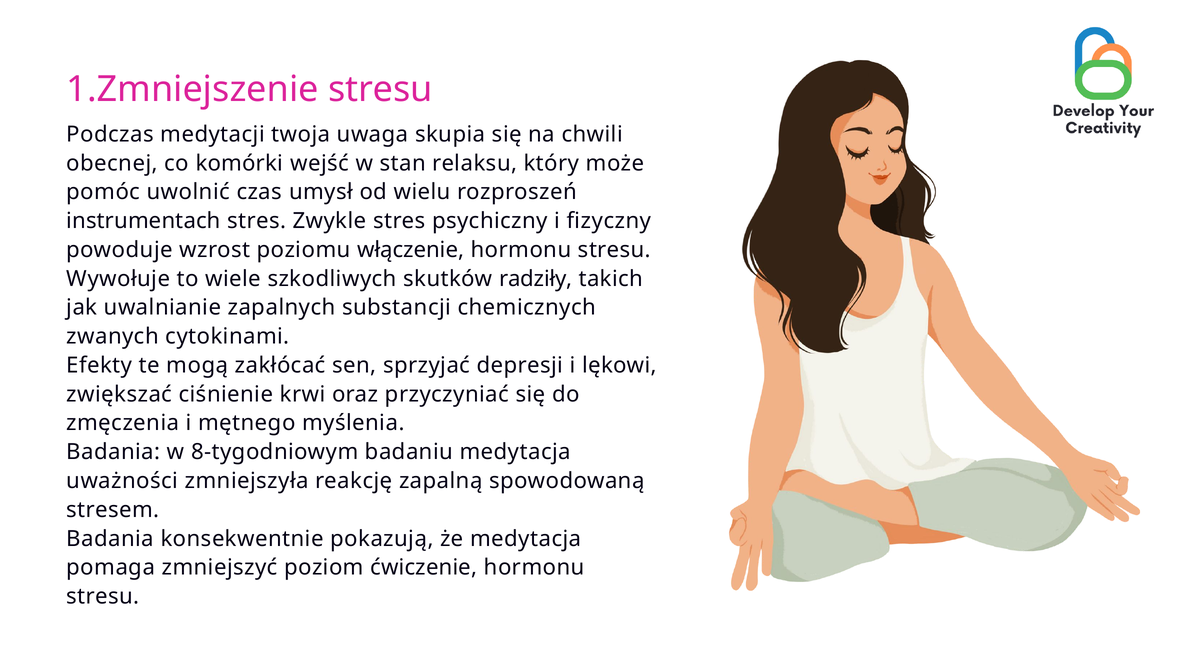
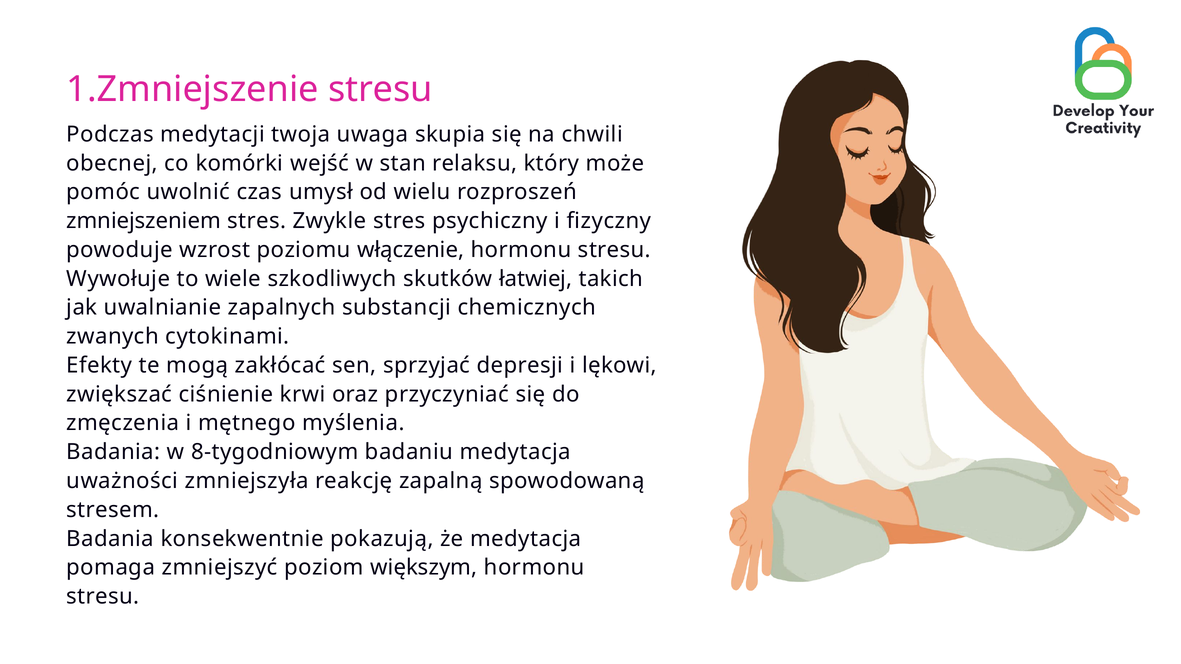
instrumentach: instrumentach -> zmniejszeniem
radziły: radziły -> łatwiej
ćwiczenie: ćwiczenie -> większym
